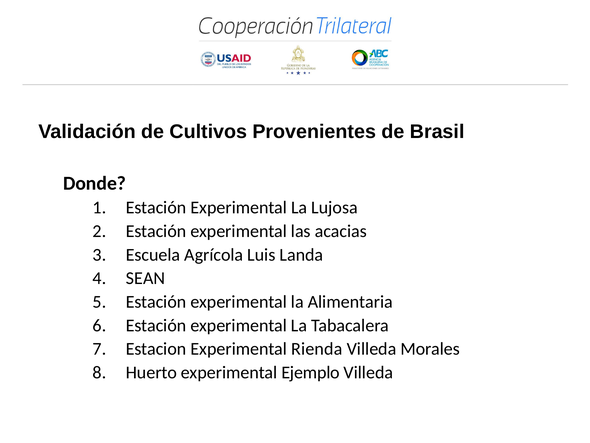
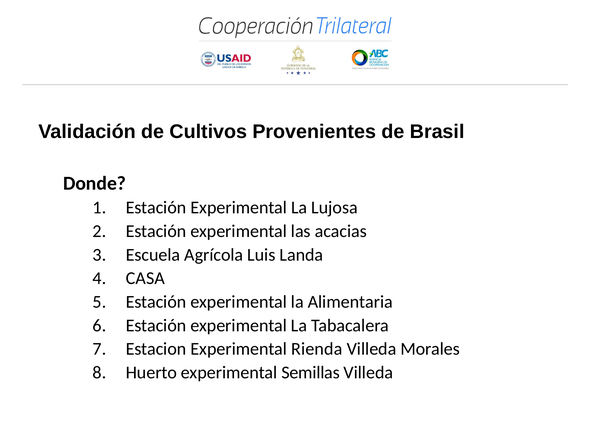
SEAN: SEAN -> CASA
Ejemplo: Ejemplo -> Semillas
